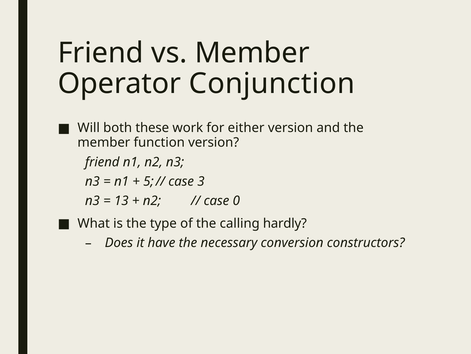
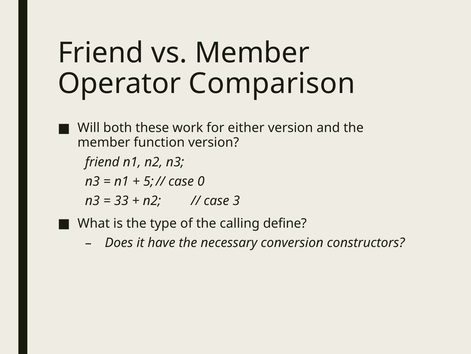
Conjunction: Conjunction -> Comparison
3: 3 -> 0
13: 13 -> 33
0: 0 -> 3
hardly: hardly -> define
